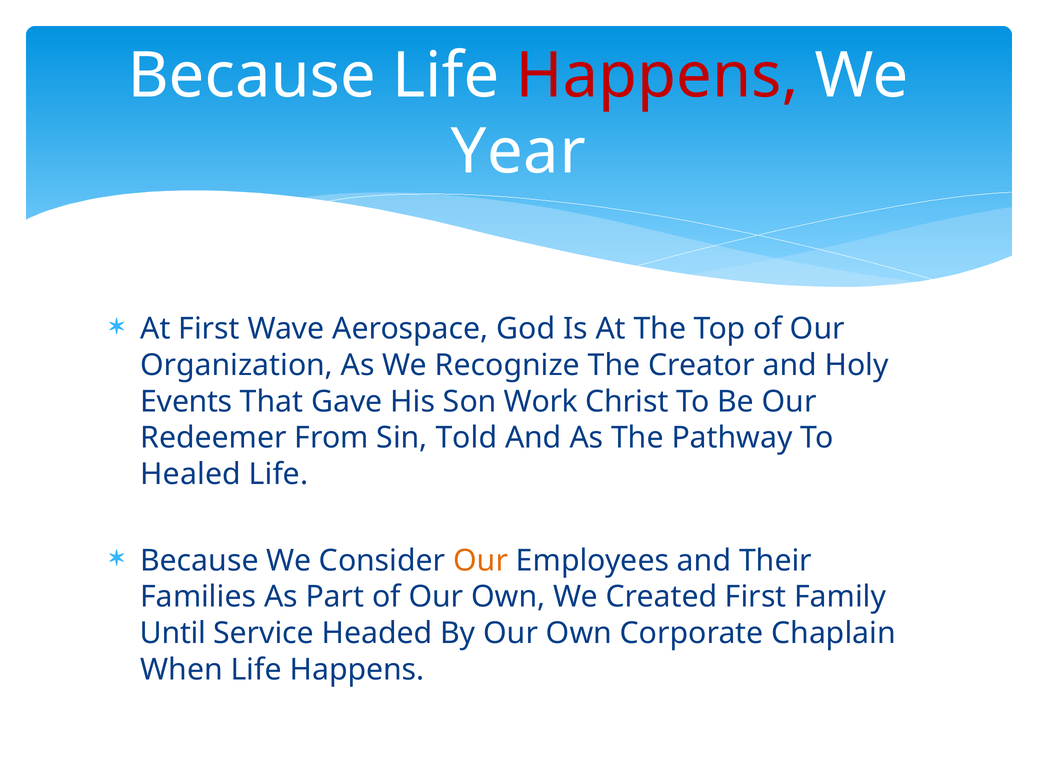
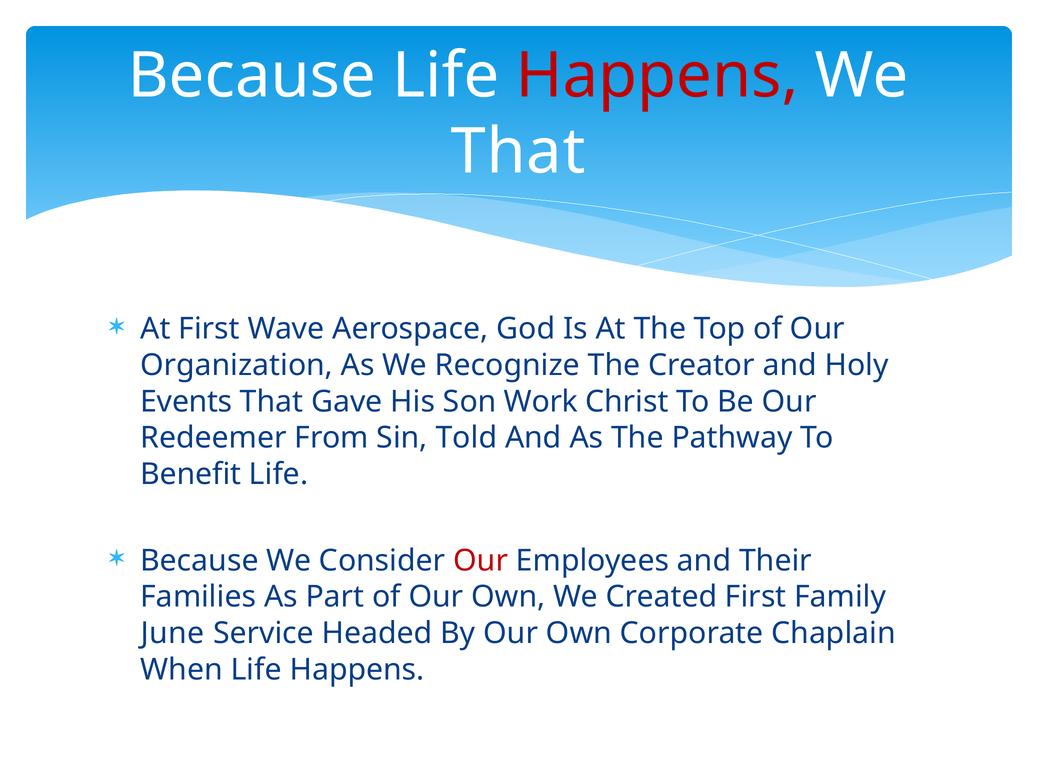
Year at (518, 152): Year -> That
Healed: Healed -> Benefit
Our at (481, 560) colour: orange -> red
Until: Until -> June
